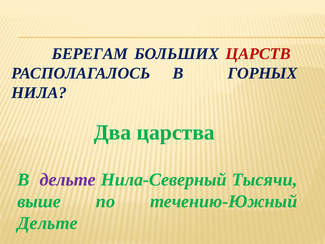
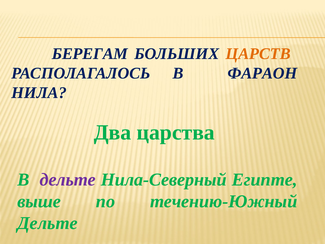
ЦАРСТВ colour: red -> orange
ГОРНЫХ: ГОРНЫХ -> ФАРАОН
Тысячи: Тысячи -> Египте
